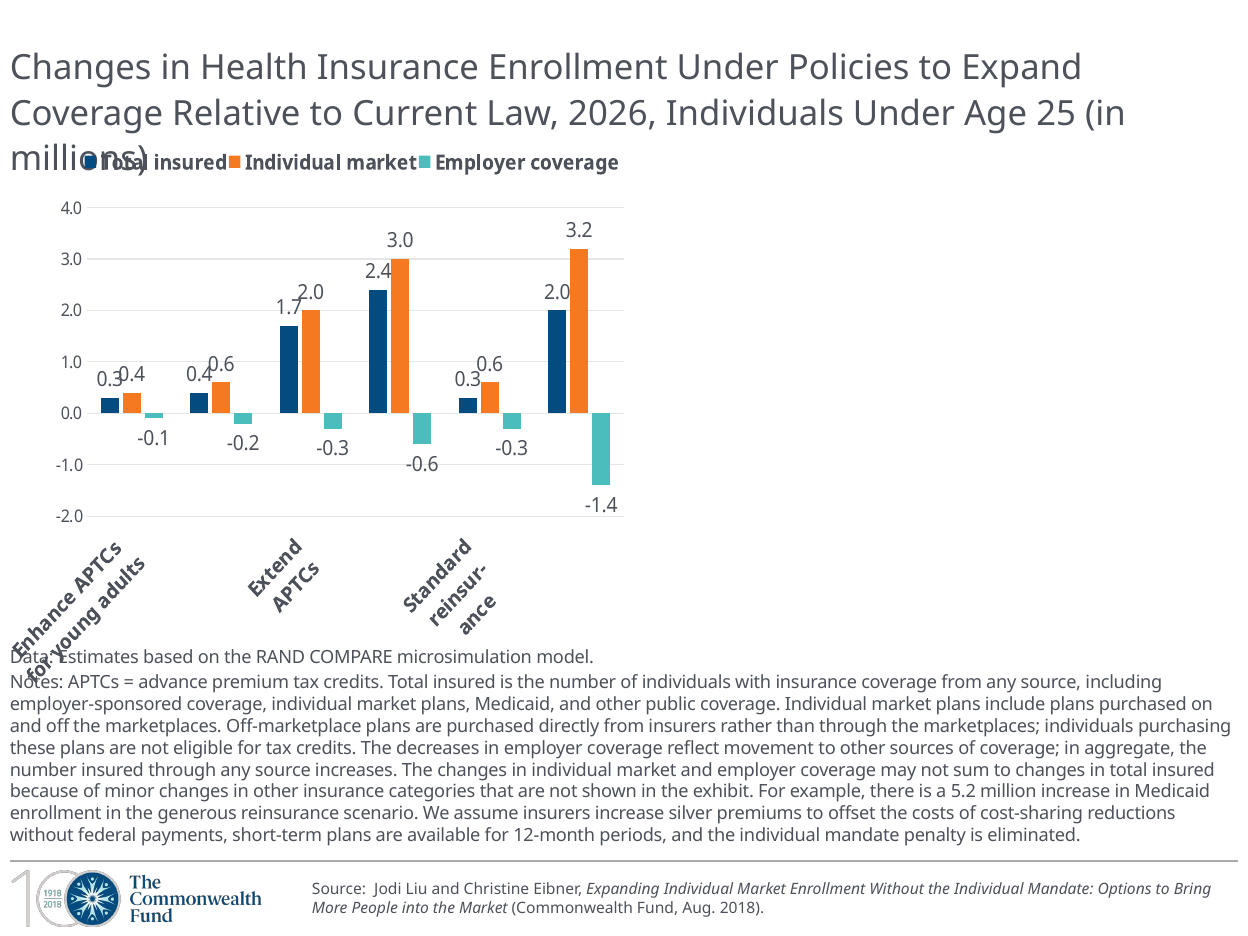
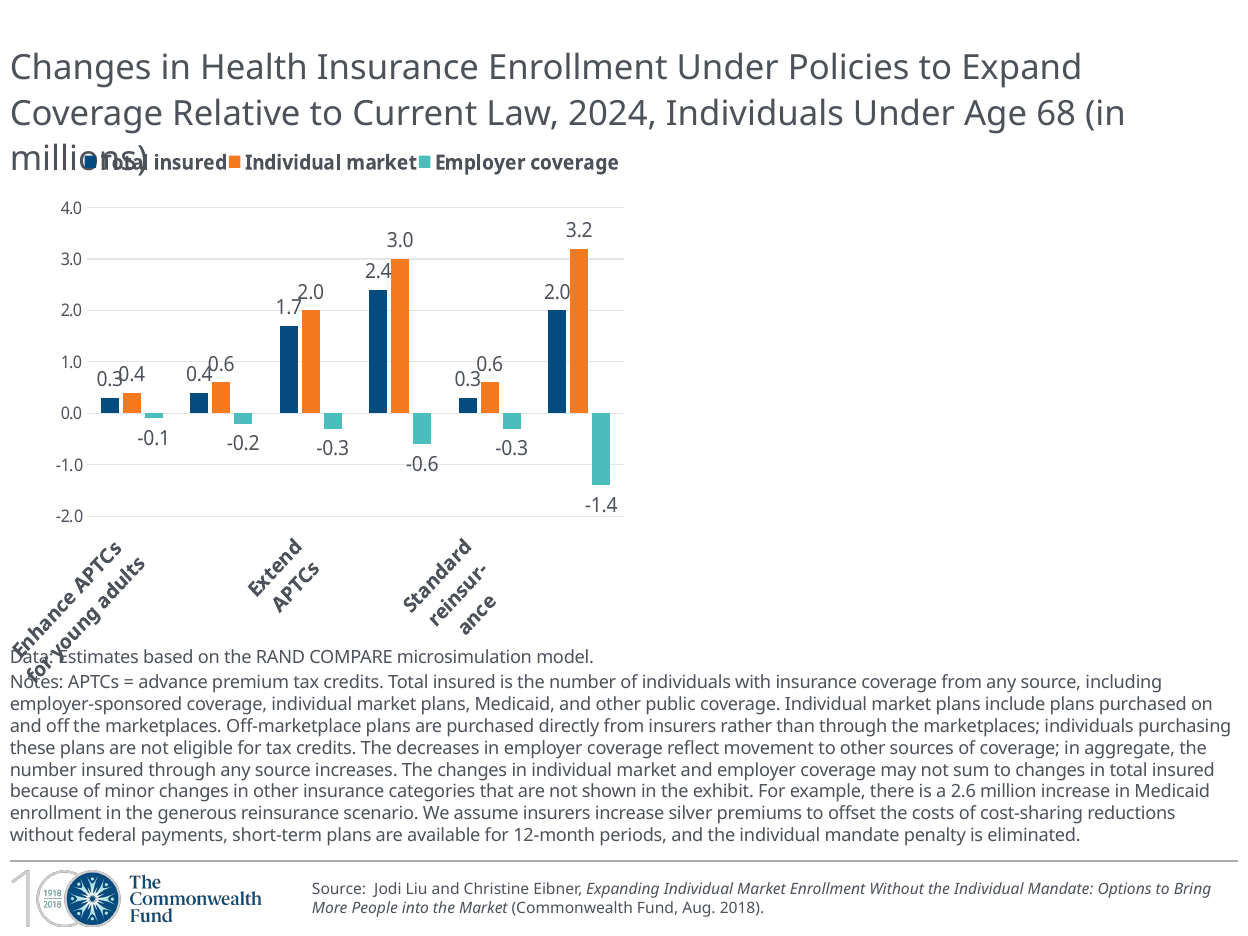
2026: 2026 -> 2024
25: 25 -> 68
5.2: 5.2 -> 2.6
